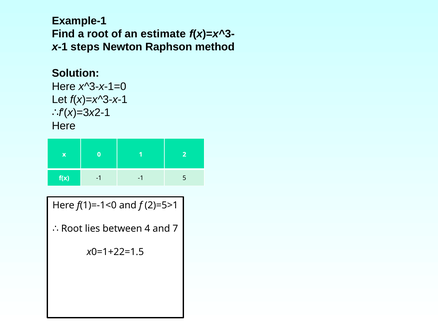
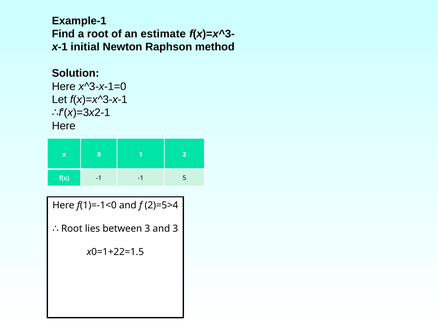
steps: steps -> initial
2)=5>1: 2)=5>1 -> 2)=5>4
between 4: 4 -> 3
and 7: 7 -> 3
